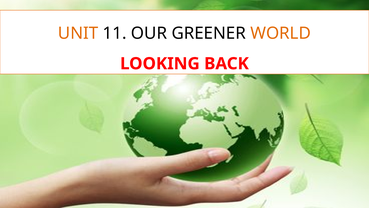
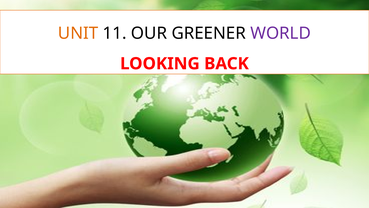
WORLD colour: orange -> purple
